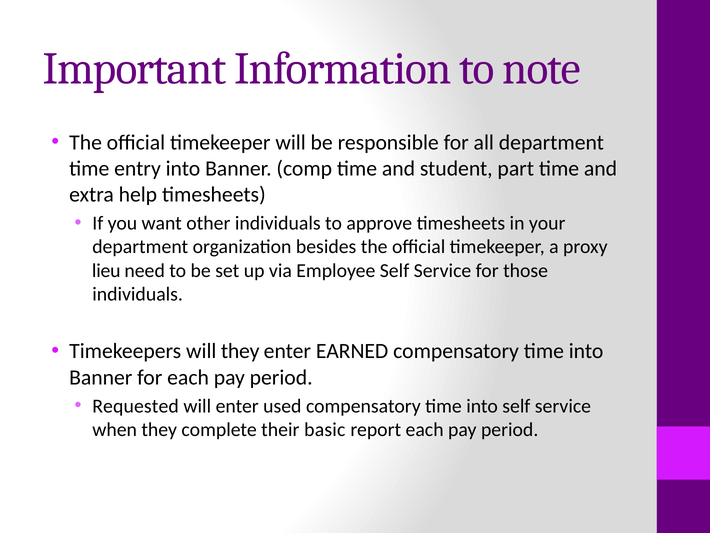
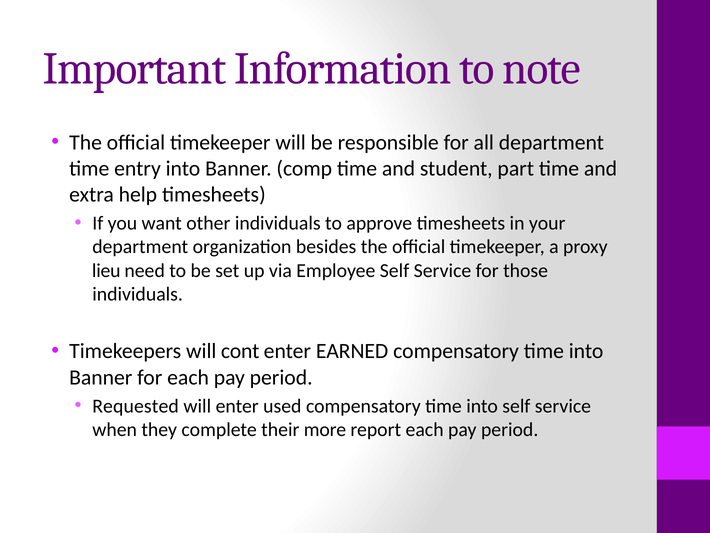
will they: they -> cont
basic: basic -> more
